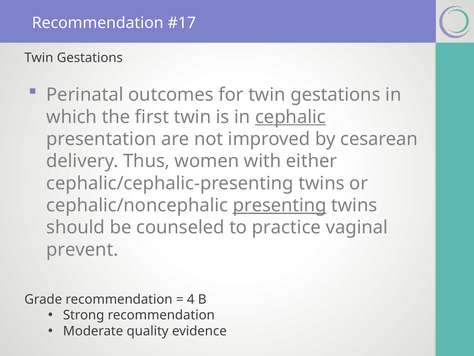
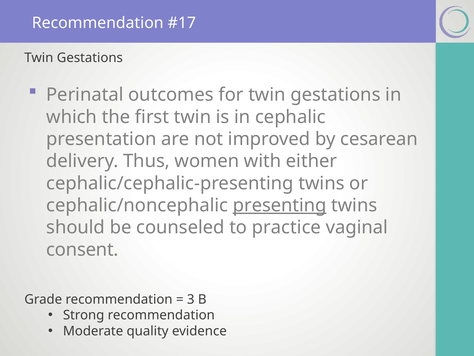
cephalic underline: present -> none
prevent: prevent -> consent
4: 4 -> 3
